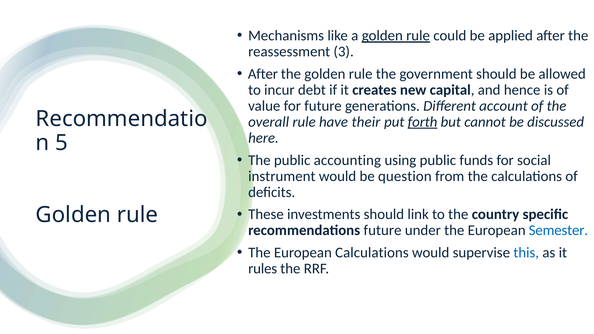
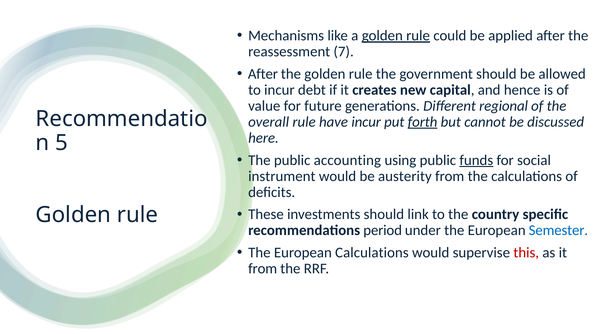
3: 3 -> 7
account: account -> regional
have their: their -> incur
funds underline: none -> present
question: question -> austerity
recommendations future: future -> period
this colour: blue -> red
rules at (263, 269): rules -> from
